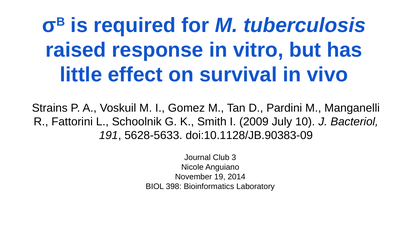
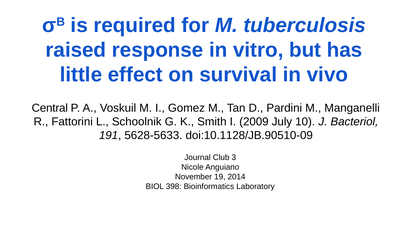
Strains: Strains -> Central
doi:10.1128/JB.90383-09: doi:10.1128/JB.90383-09 -> doi:10.1128/JB.90510-09
